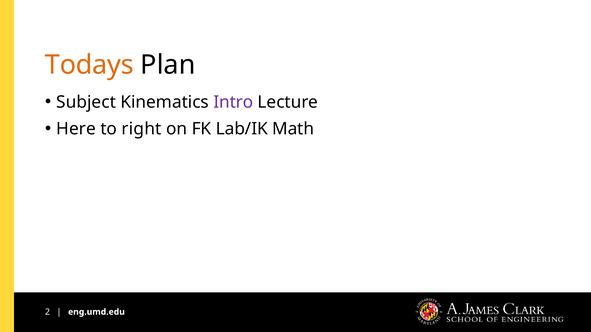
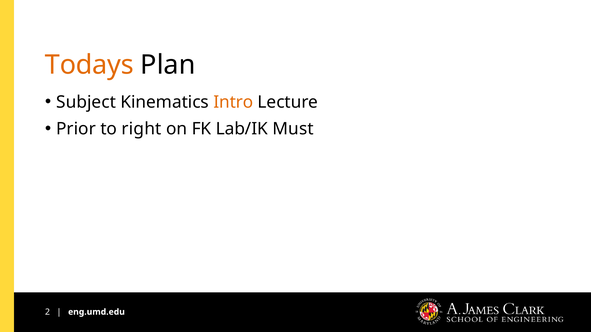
Intro colour: purple -> orange
Here: Here -> Prior
Math: Math -> Must
